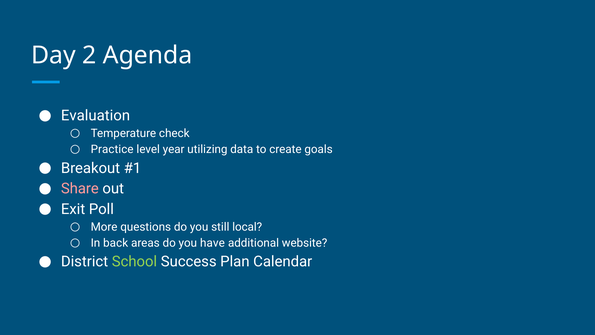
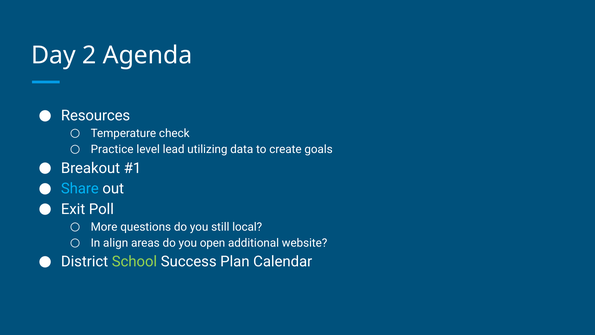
Evaluation: Evaluation -> Resources
year: year -> lead
Share colour: pink -> light blue
back: back -> align
have: have -> open
